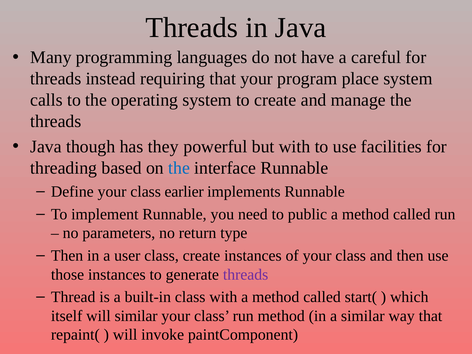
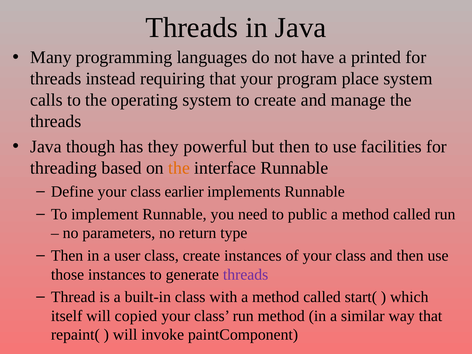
careful: careful -> printed
but with: with -> then
the at (179, 168) colour: blue -> orange
will similar: similar -> copied
